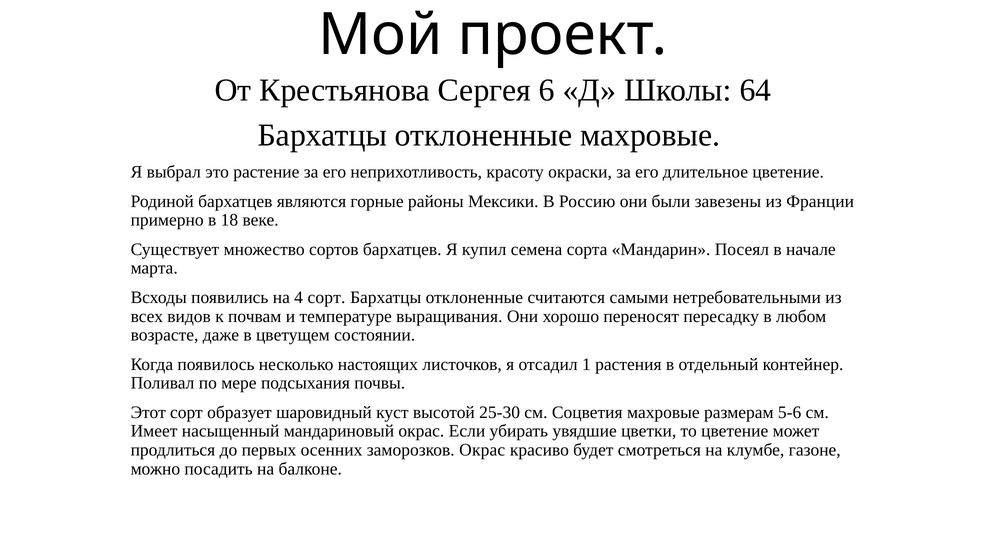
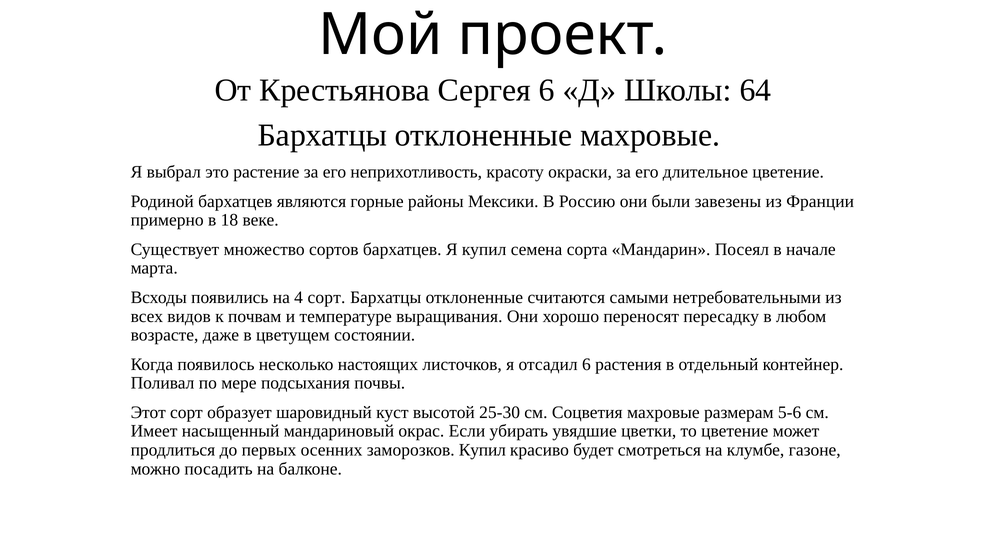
отсадил 1: 1 -> 6
заморозков Окрас: Окрас -> Купил
